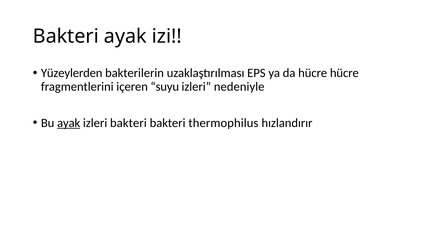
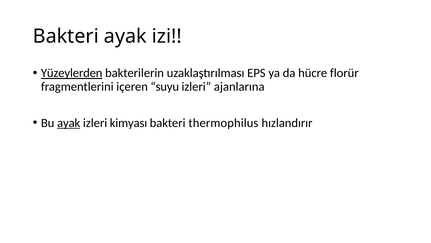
Yüzeylerden underline: none -> present
hücre hücre: hücre -> florür
nedeniyle: nedeniyle -> ajanlarına
izleri bakteri: bakteri -> kimyası
